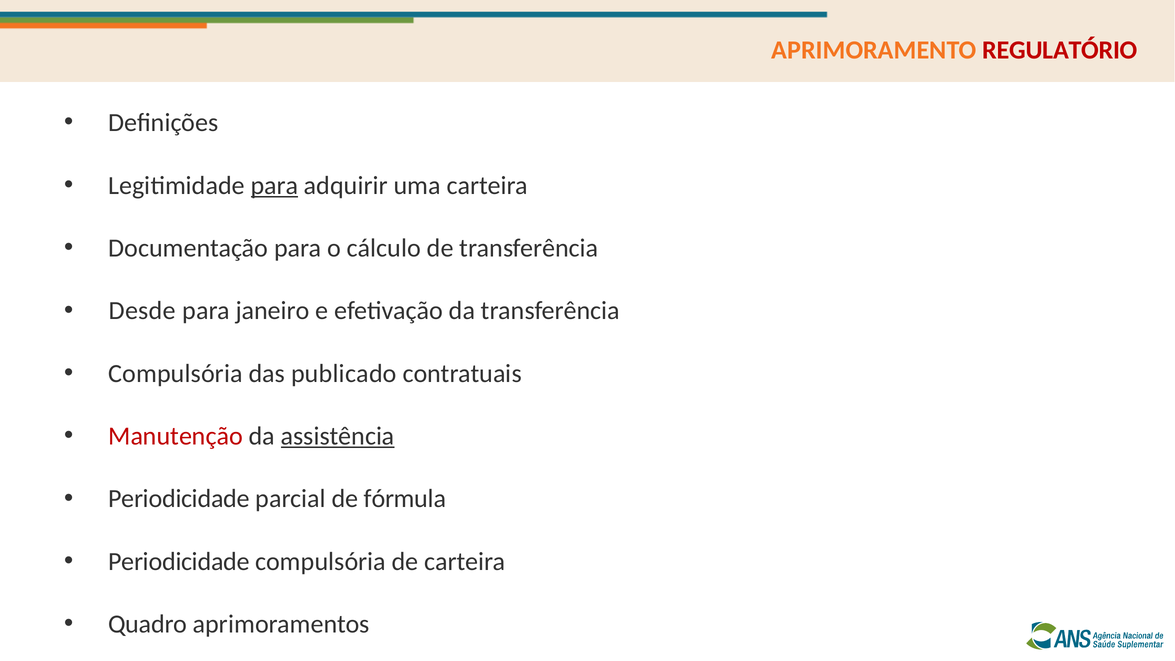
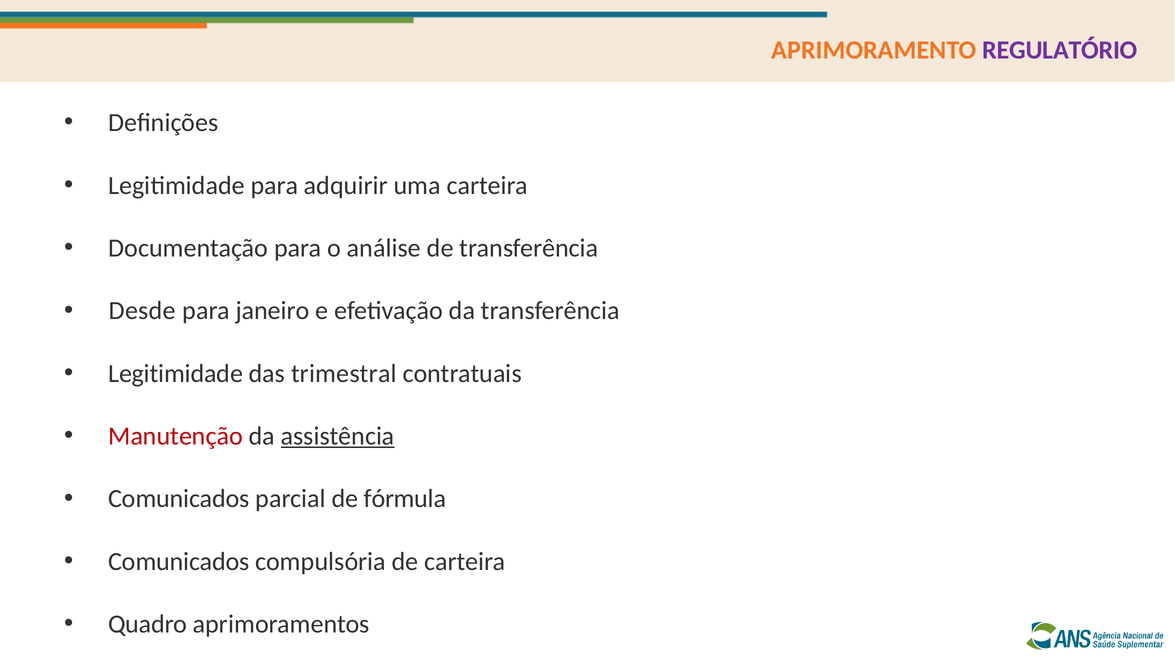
REGULATÓRIO colour: red -> purple
para at (274, 185) underline: present -> none
cálculo: cálculo -> análise
Compulsória at (175, 373): Compulsória -> Legitimidade
publicado: publicado -> trimestral
Periodicidade at (179, 499): Periodicidade -> Comunicados
Periodicidade at (179, 561): Periodicidade -> Comunicados
